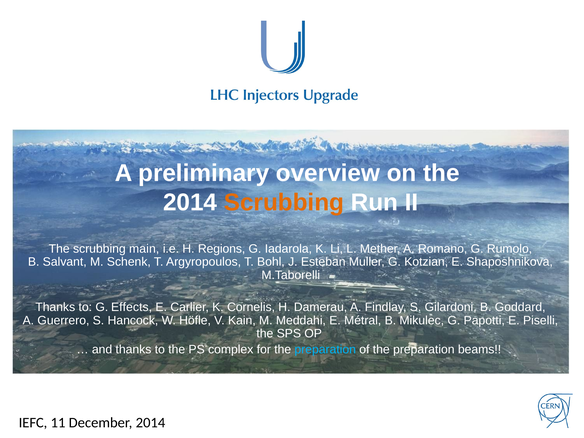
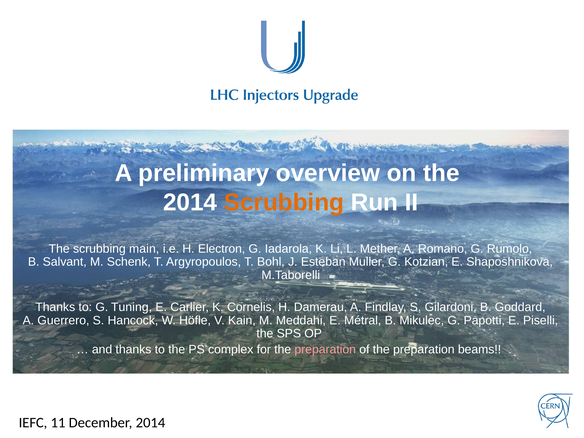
Regions: Regions -> Electron
Effects: Effects -> Tuning
preparation at (325, 350) colour: light blue -> pink
